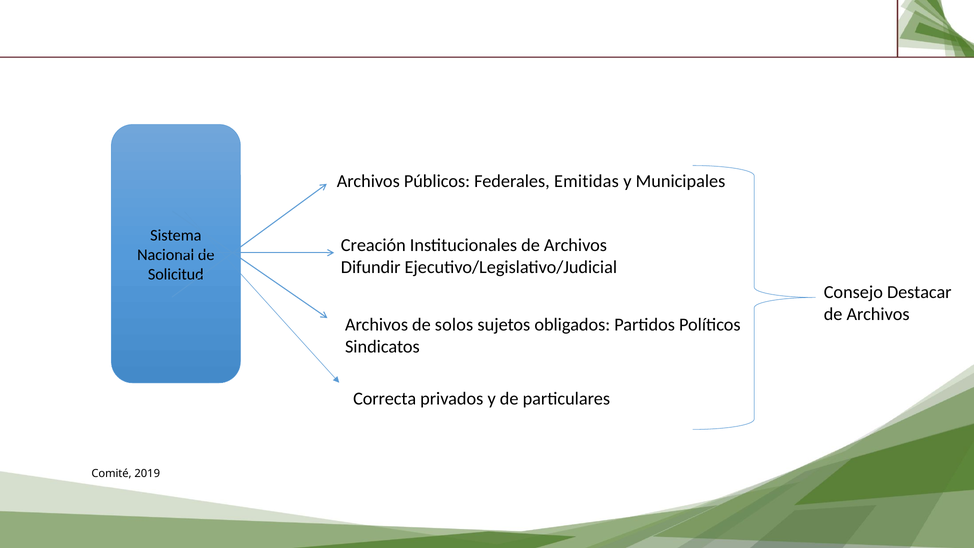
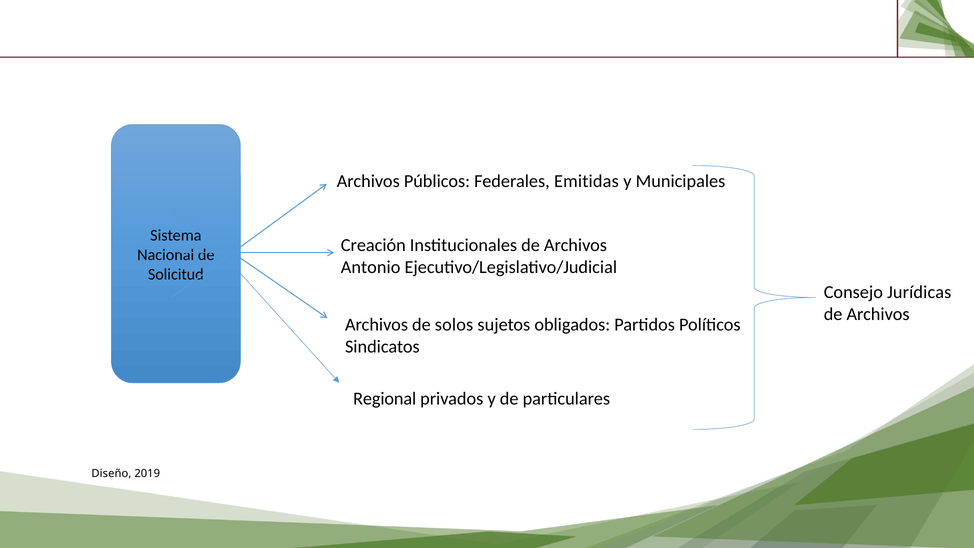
Difundir: Difundir -> Antonio
Destacar: Destacar -> Jurídicas
Correcta: Correcta -> Regional
Comité: Comité -> Diseño
